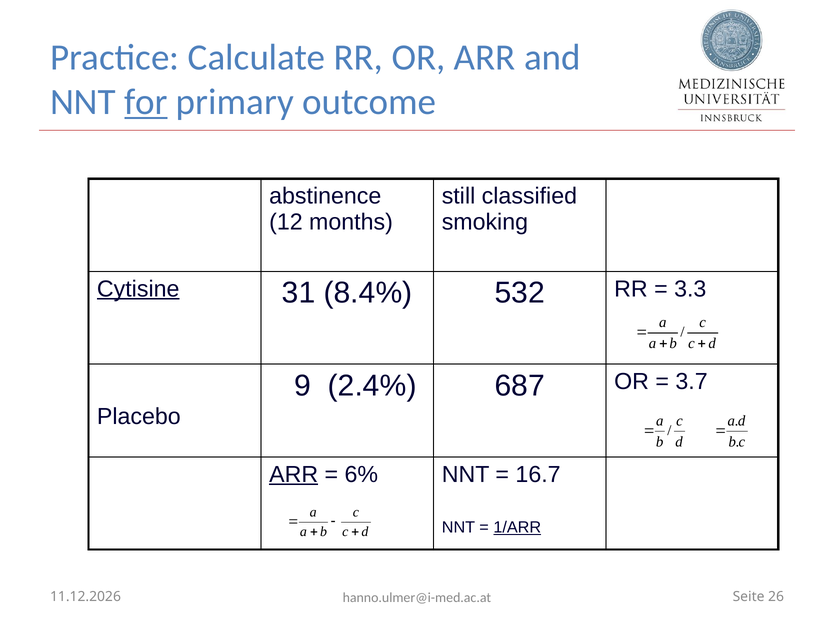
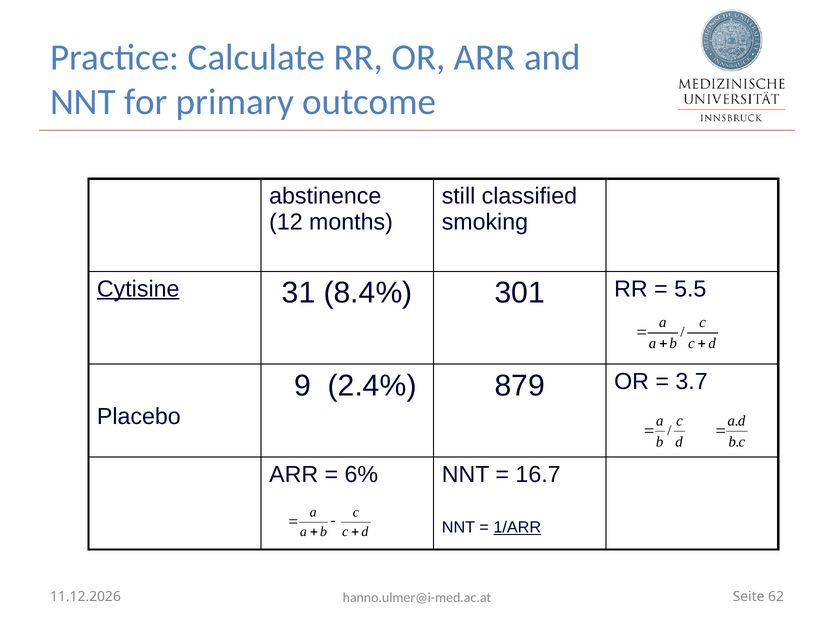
for underline: present -> none
532: 532 -> 301
3.3: 3.3 -> 5.5
687: 687 -> 879
ARR at (294, 474) underline: present -> none
26: 26 -> 62
